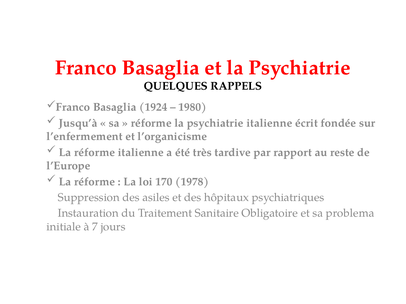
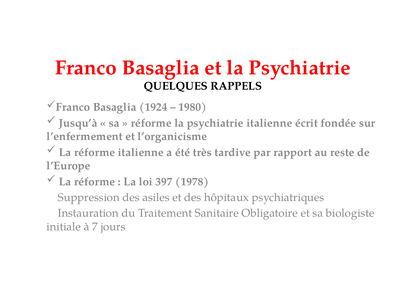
170: 170 -> 397
problema: problema -> biologiste
